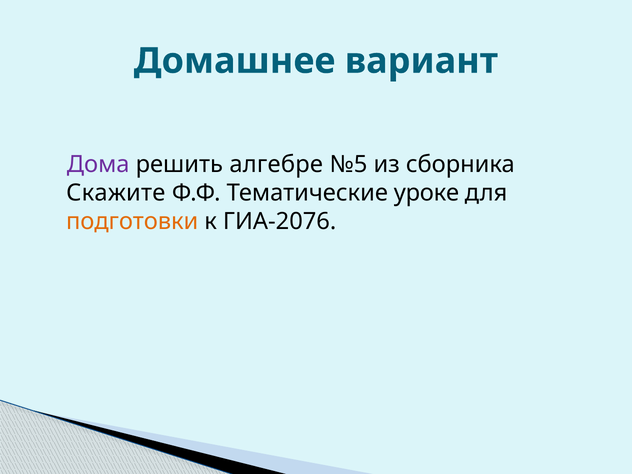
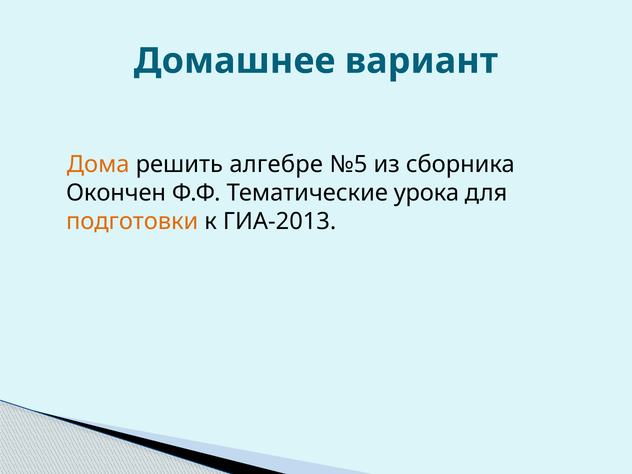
Дома colour: purple -> orange
Скажите: Скажите -> Окончен
уроке: уроке -> урока
ГИА-2076: ГИА-2076 -> ГИА-2013
